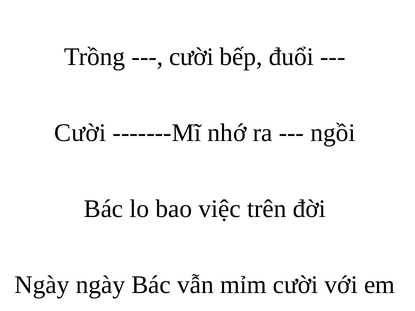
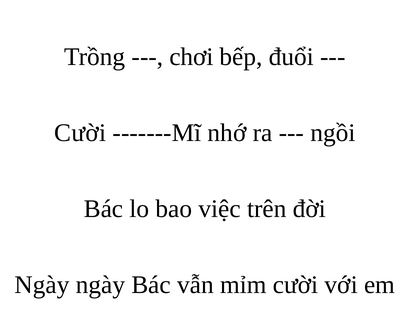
cười at (191, 57): cười -> chơi
